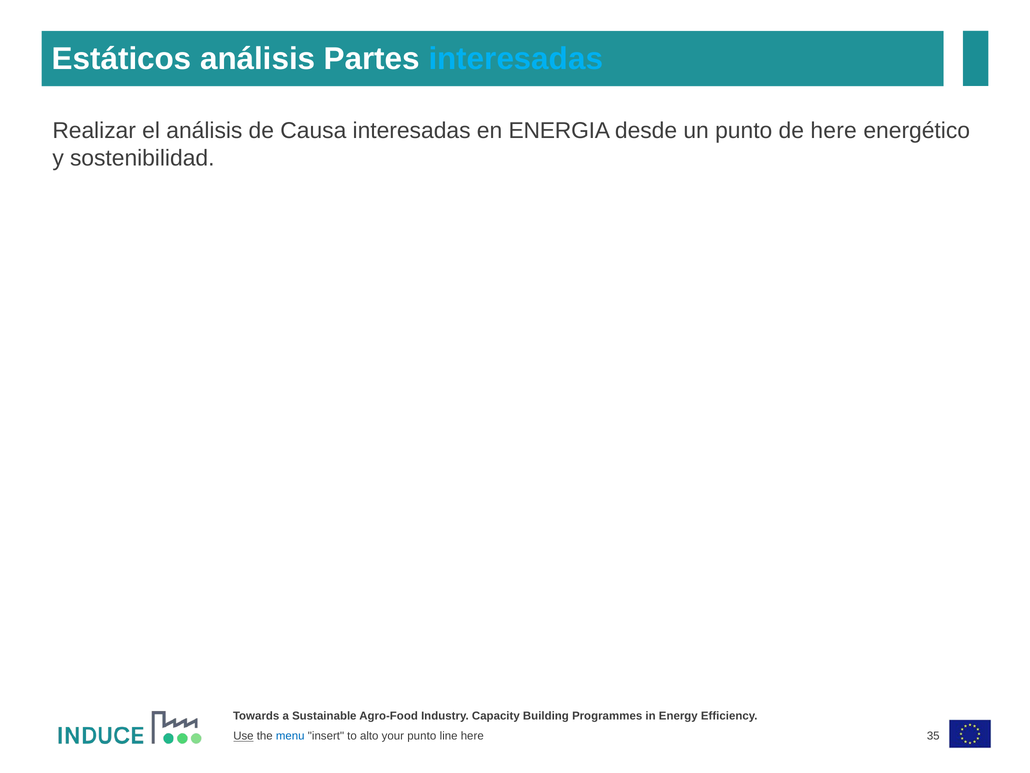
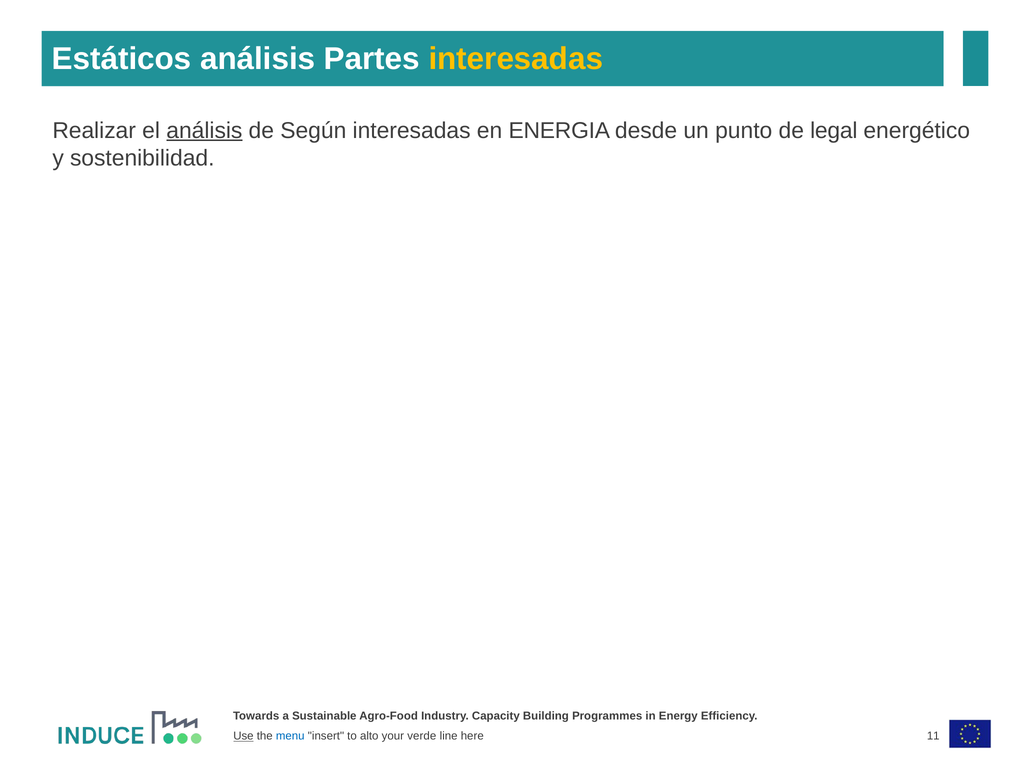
interesadas at (516, 59) colour: light blue -> yellow
análisis at (204, 130) underline: none -> present
Causa: Causa -> Según
de here: here -> legal
your punto: punto -> verde
35: 35 -> 11
